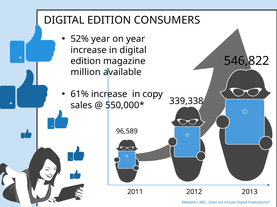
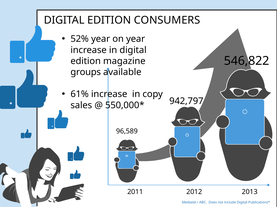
million: million -> groups
339,338: 339,338 -> 942,797
